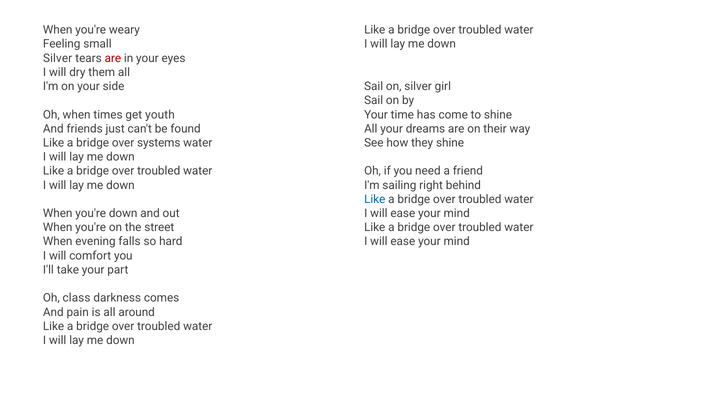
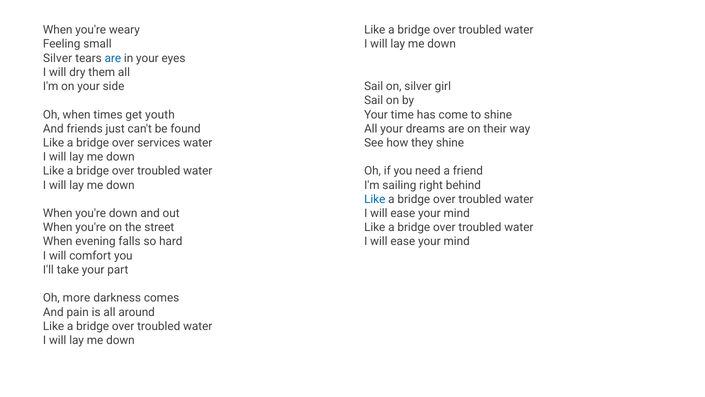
are at (113, 58) colour: red -> blue
systems: systems -> services
class: class -> more
